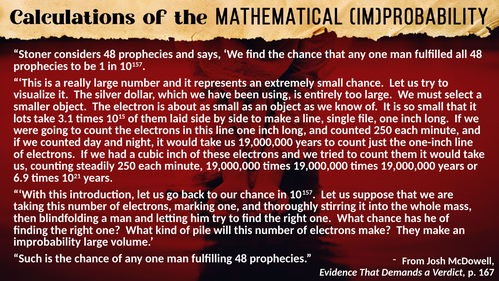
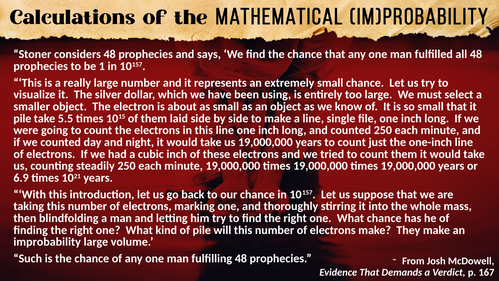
lots at (22, 118): lots -> pile
3.1: 3.1 -> 5.5
